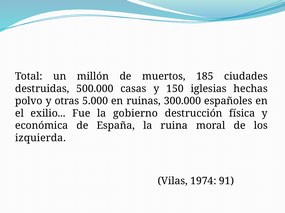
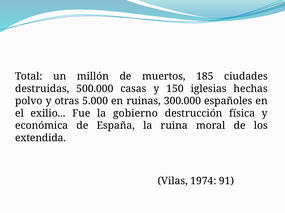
izquierda: izquierda -> extendida
